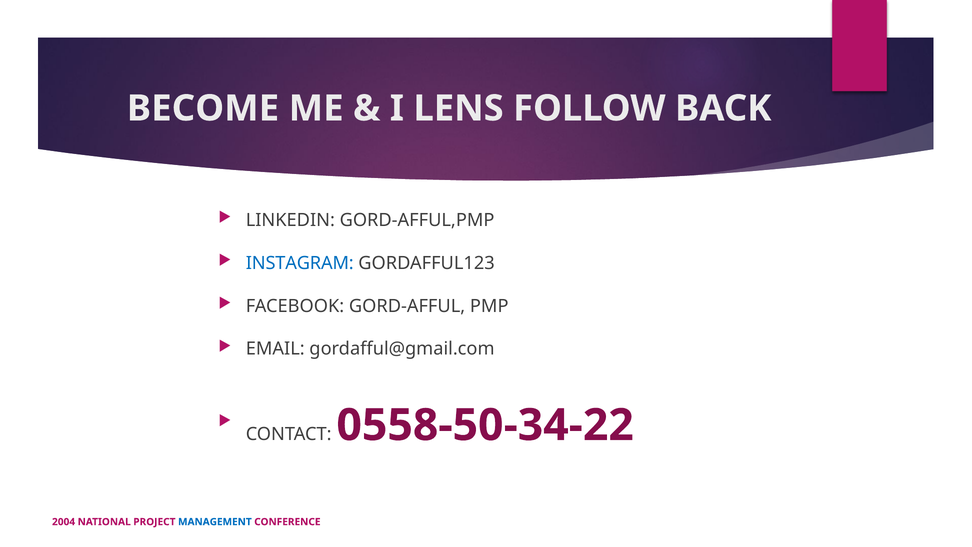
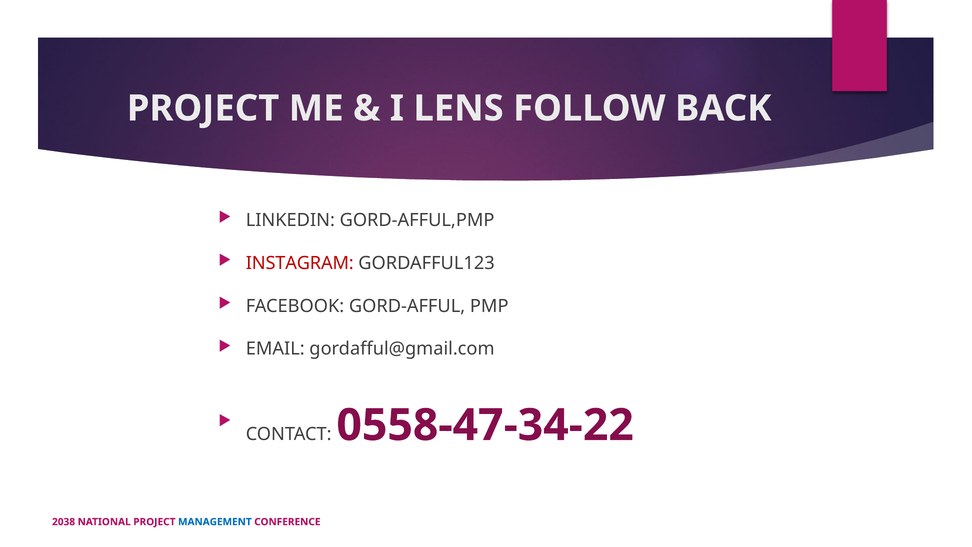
BECOME at (203, 108): BECOME -> PROJECT
INSTAGRAM colour: blue -> red
0558-50-34-22: 0558-50-34-22 -> 0558-47-34-22
2004: 2004 -> 2038
